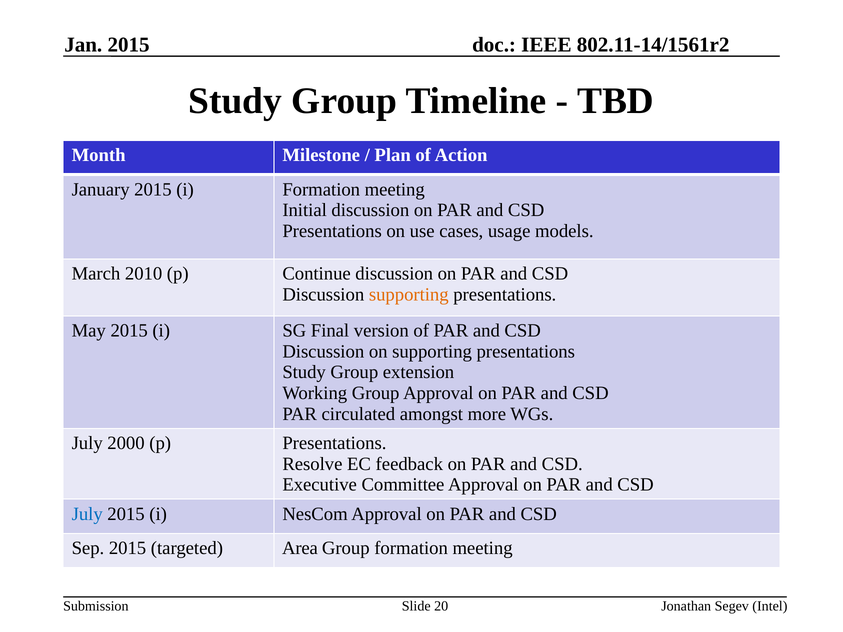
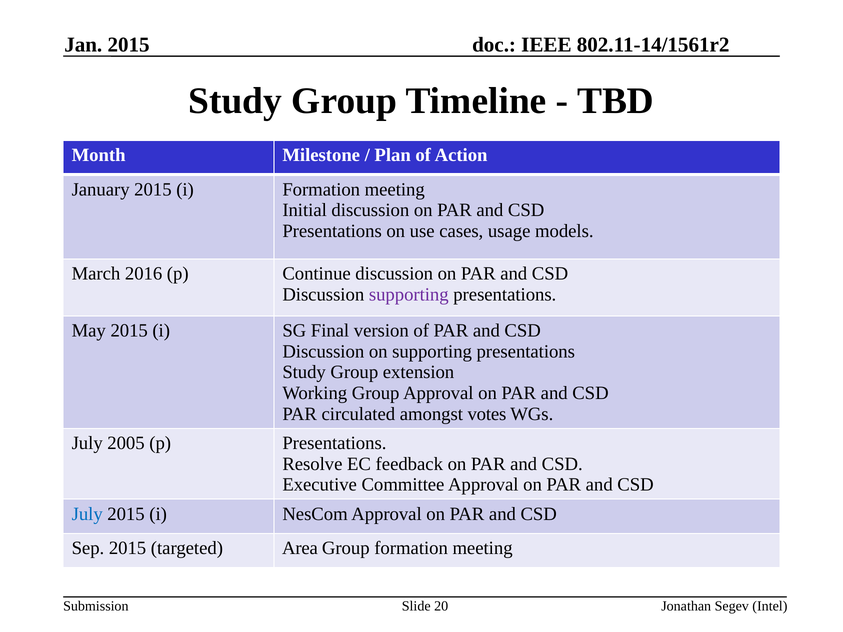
2010: 2010 -> 2016
supporting at (409, 295) colour: orange -> purple
more: more -> votes
2000: 2000 -> 2005
